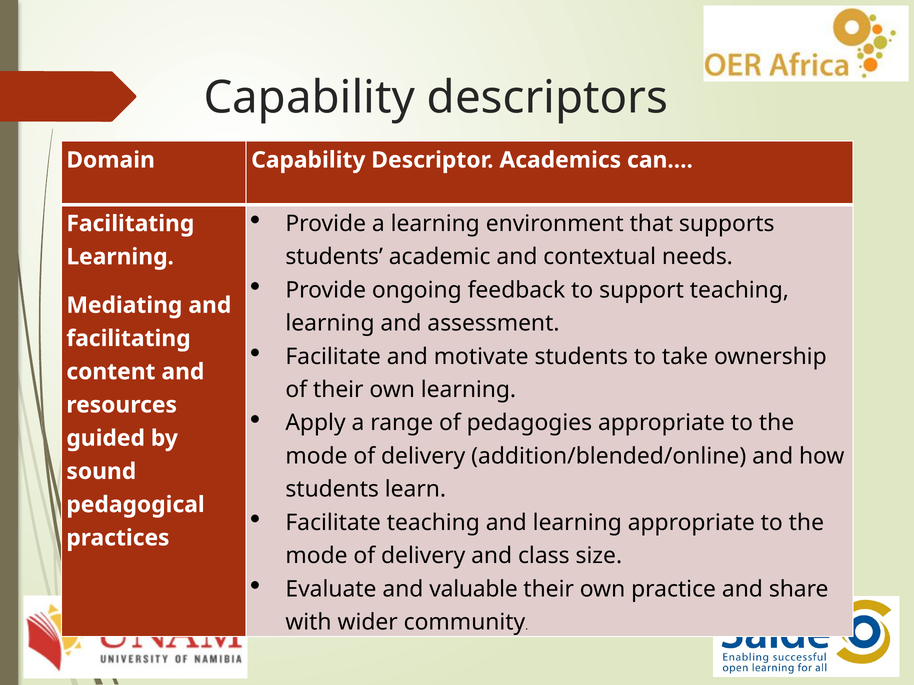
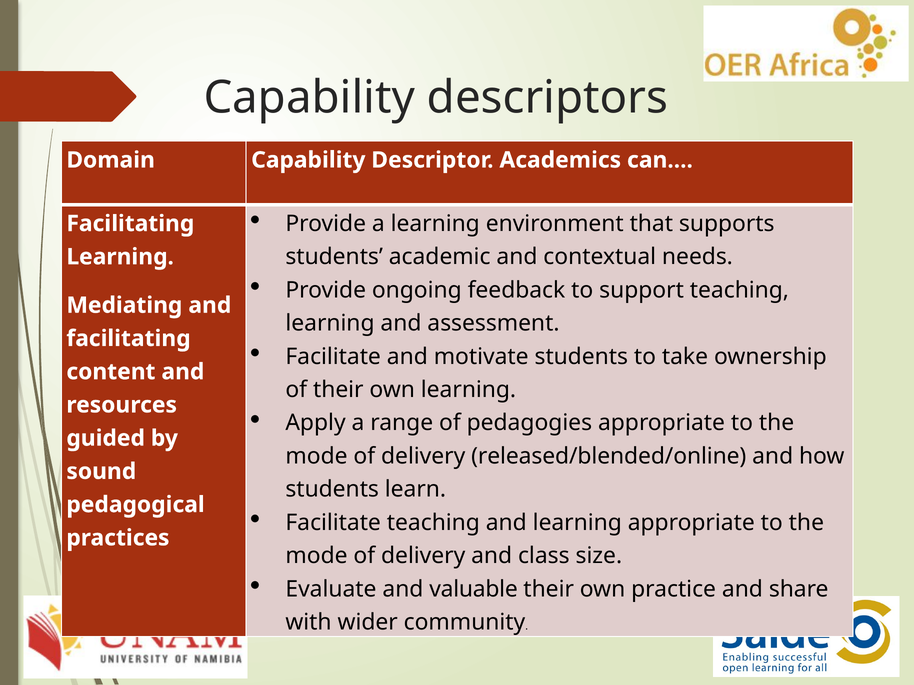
addition/blended/online: addition/blended/online -> released/blended/online
